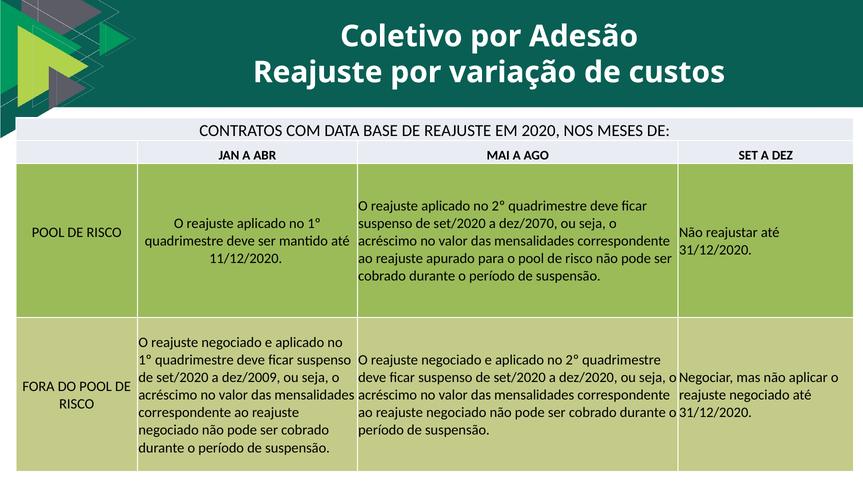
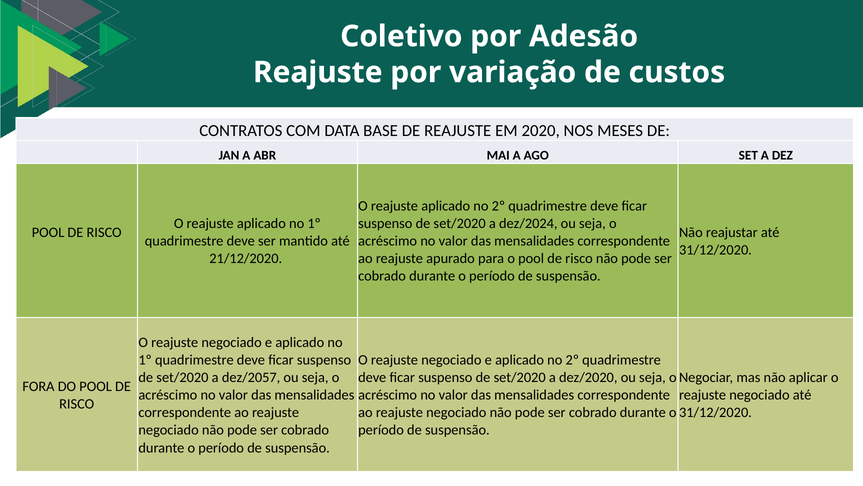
dez/2070: dez/2070 -> dez/2024
11/12/2020: 11/12/2020 -> 21/12/2020
dez/2009: dez/2009 -> dez/2057
